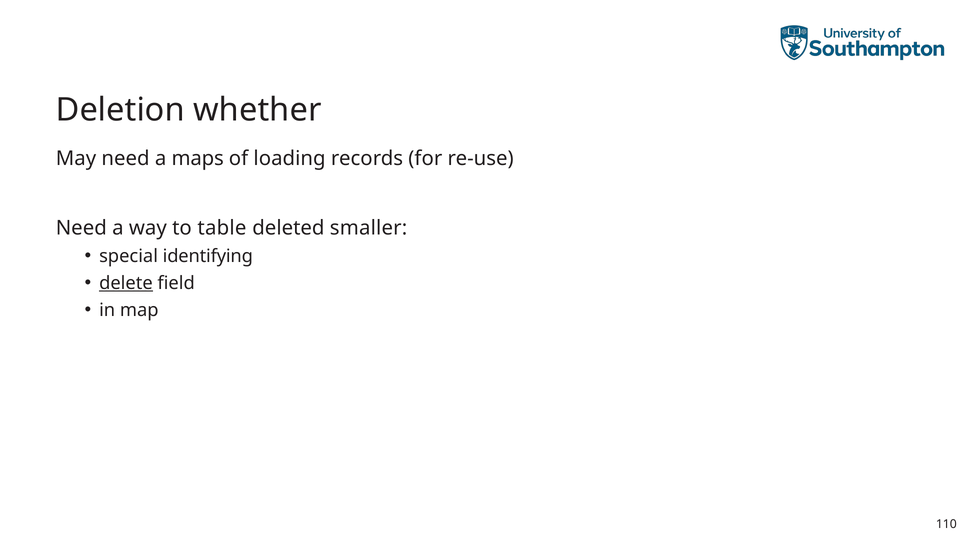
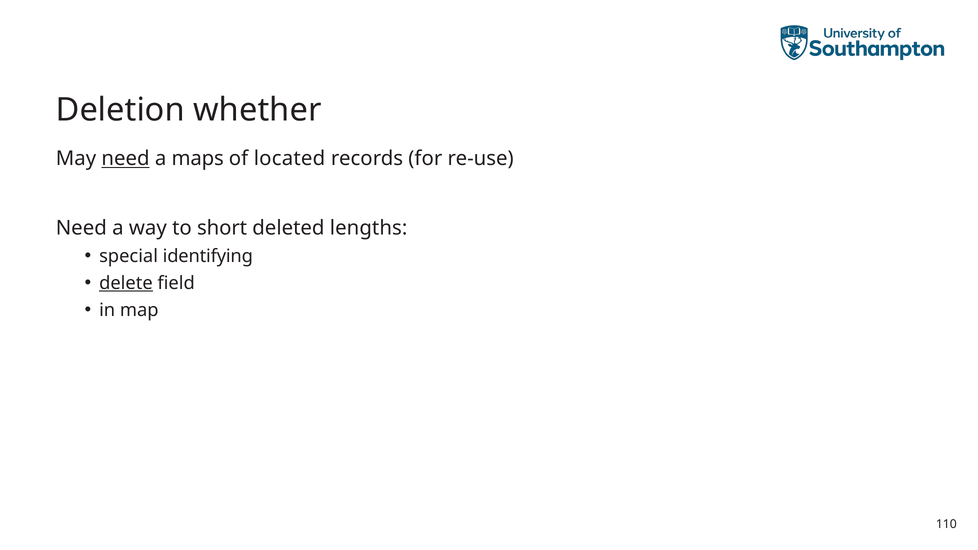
need at (126, 159) underline: none -> present
loading: loading -> located
table: table -> short
smaller: smaller -> lengths
